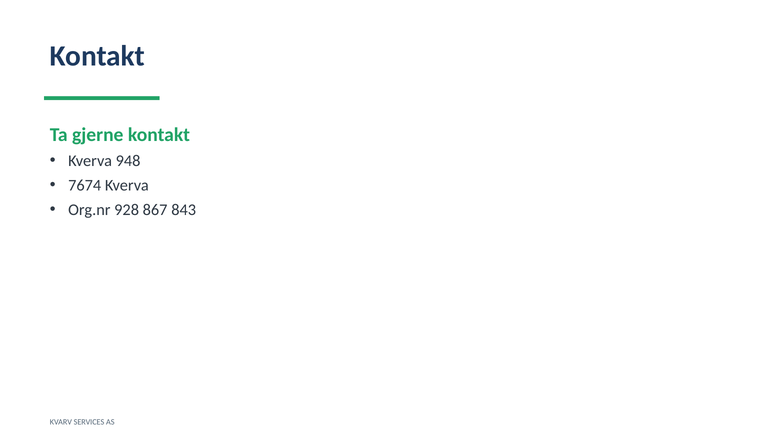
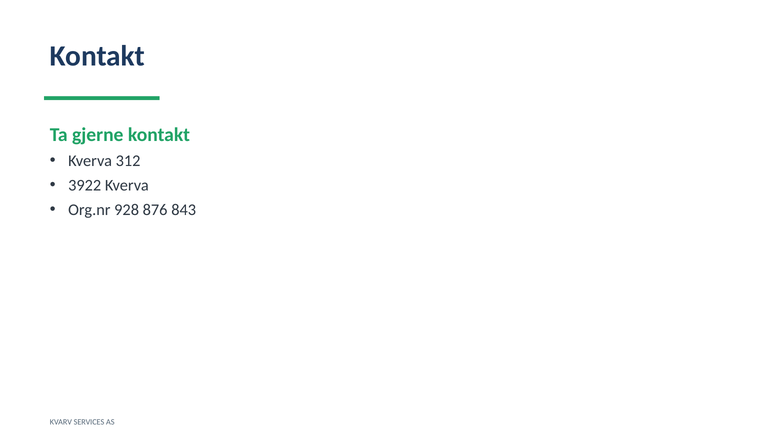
948: 948 -> 312
7674: 7674 -> 3922
867: 867 -> 876
